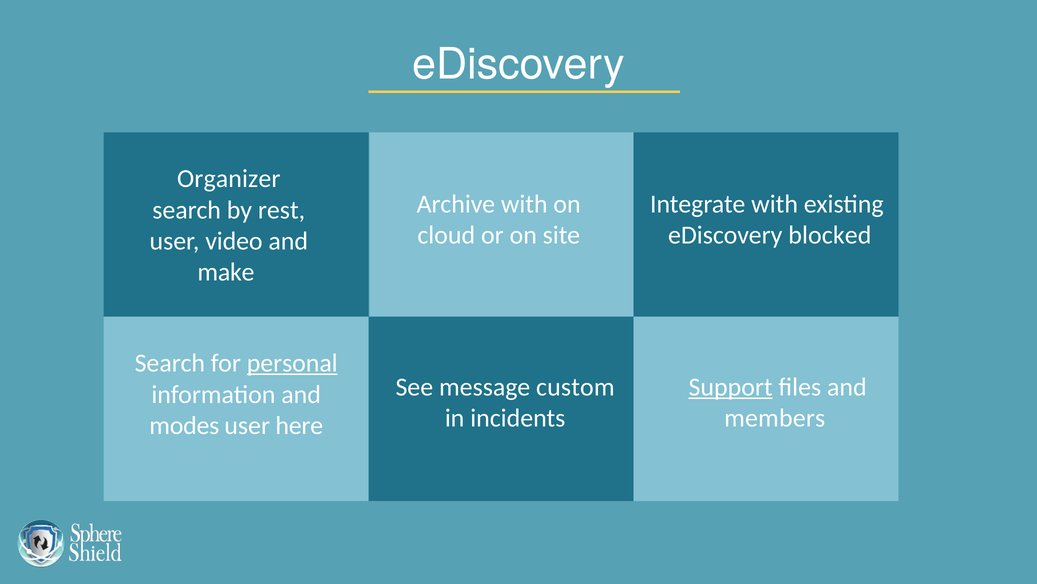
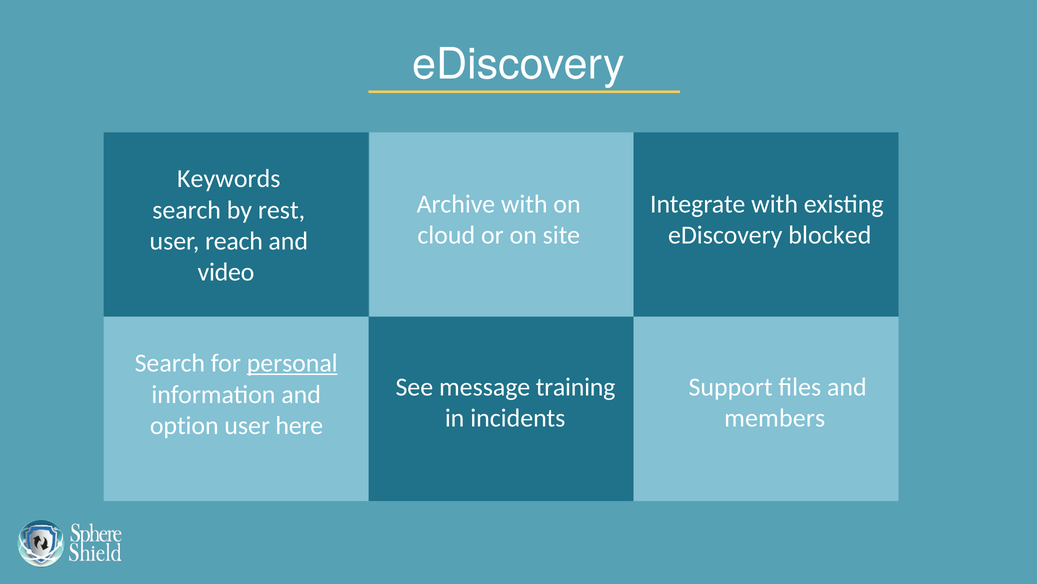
Organizer: Organizer -> Keywords
video: video -> reach
make: make -> video
custom: custom -> training
Support underline: present -> none
modes: modes -> option
